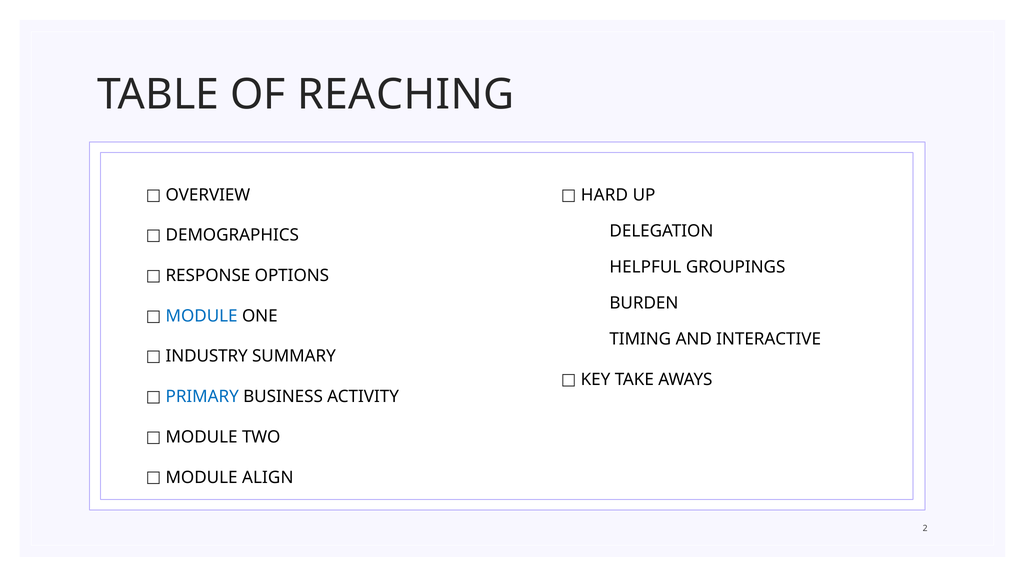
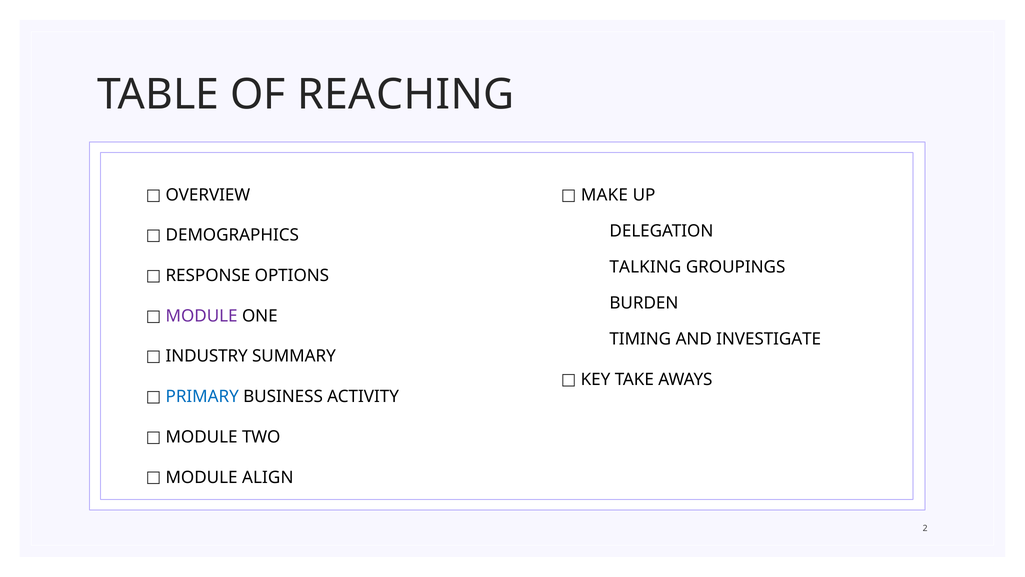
HARD: HARD -> MAKE
HELPFUL: HELPFUL -> TALKING
MODULE at (202, 316) colour: blue -> purple
INTERACTIVE: INTERACTIVE -> INVESTIGATE
